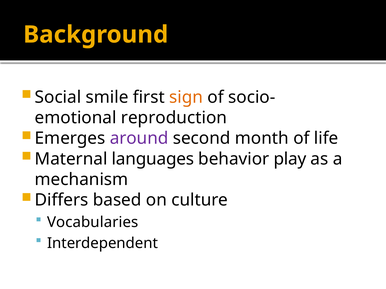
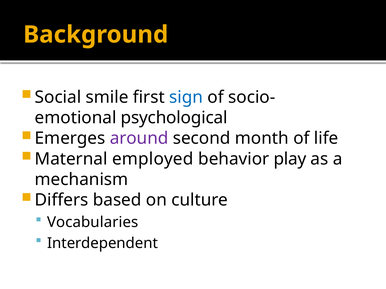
sign colour: orange -> blue
reproduction: reproduction -> psychological
languages: languages -> employed
